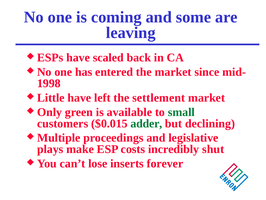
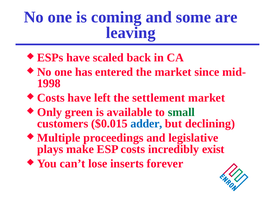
Little at (51, 98): Little -> Costs
adder colour: green -> blue
shut: shut -> exist
